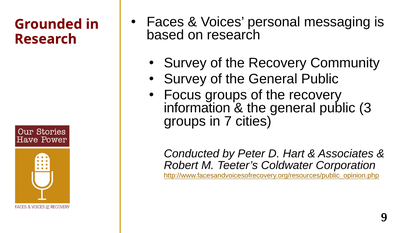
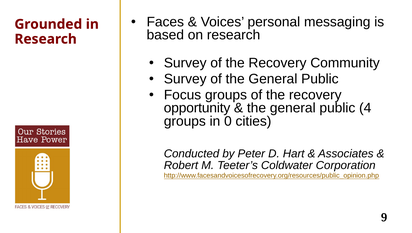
information: information -> opportunity
3: 3 -> 4
7: 7 -> 0
